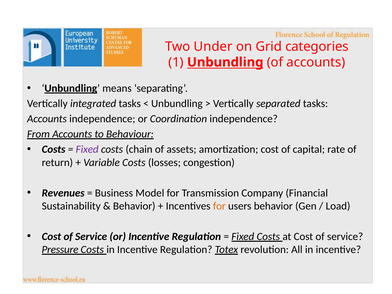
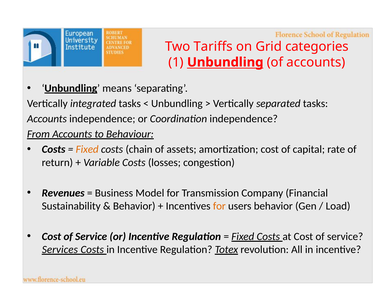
Under: Under -> Tariffs
Fixed at (87, 149) colour: purple -> orange
Pressure: Pressure -> Services
